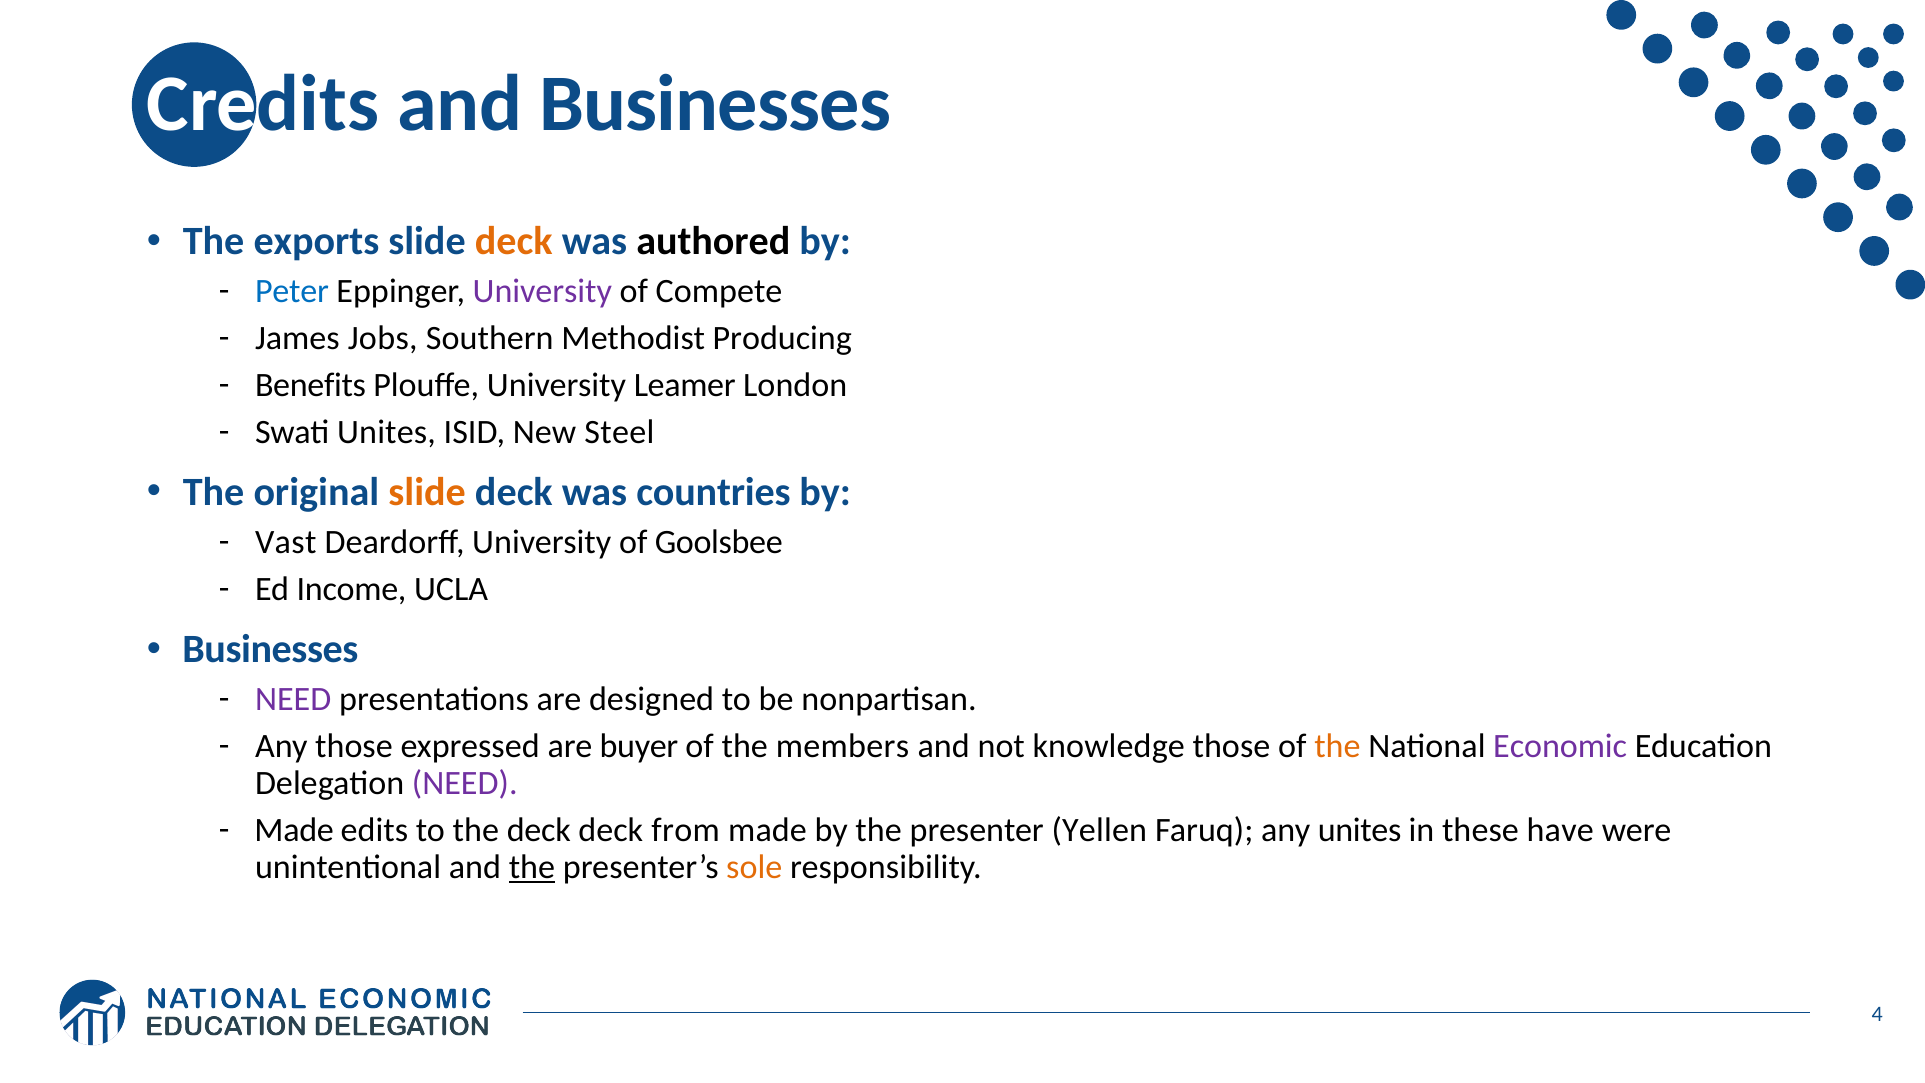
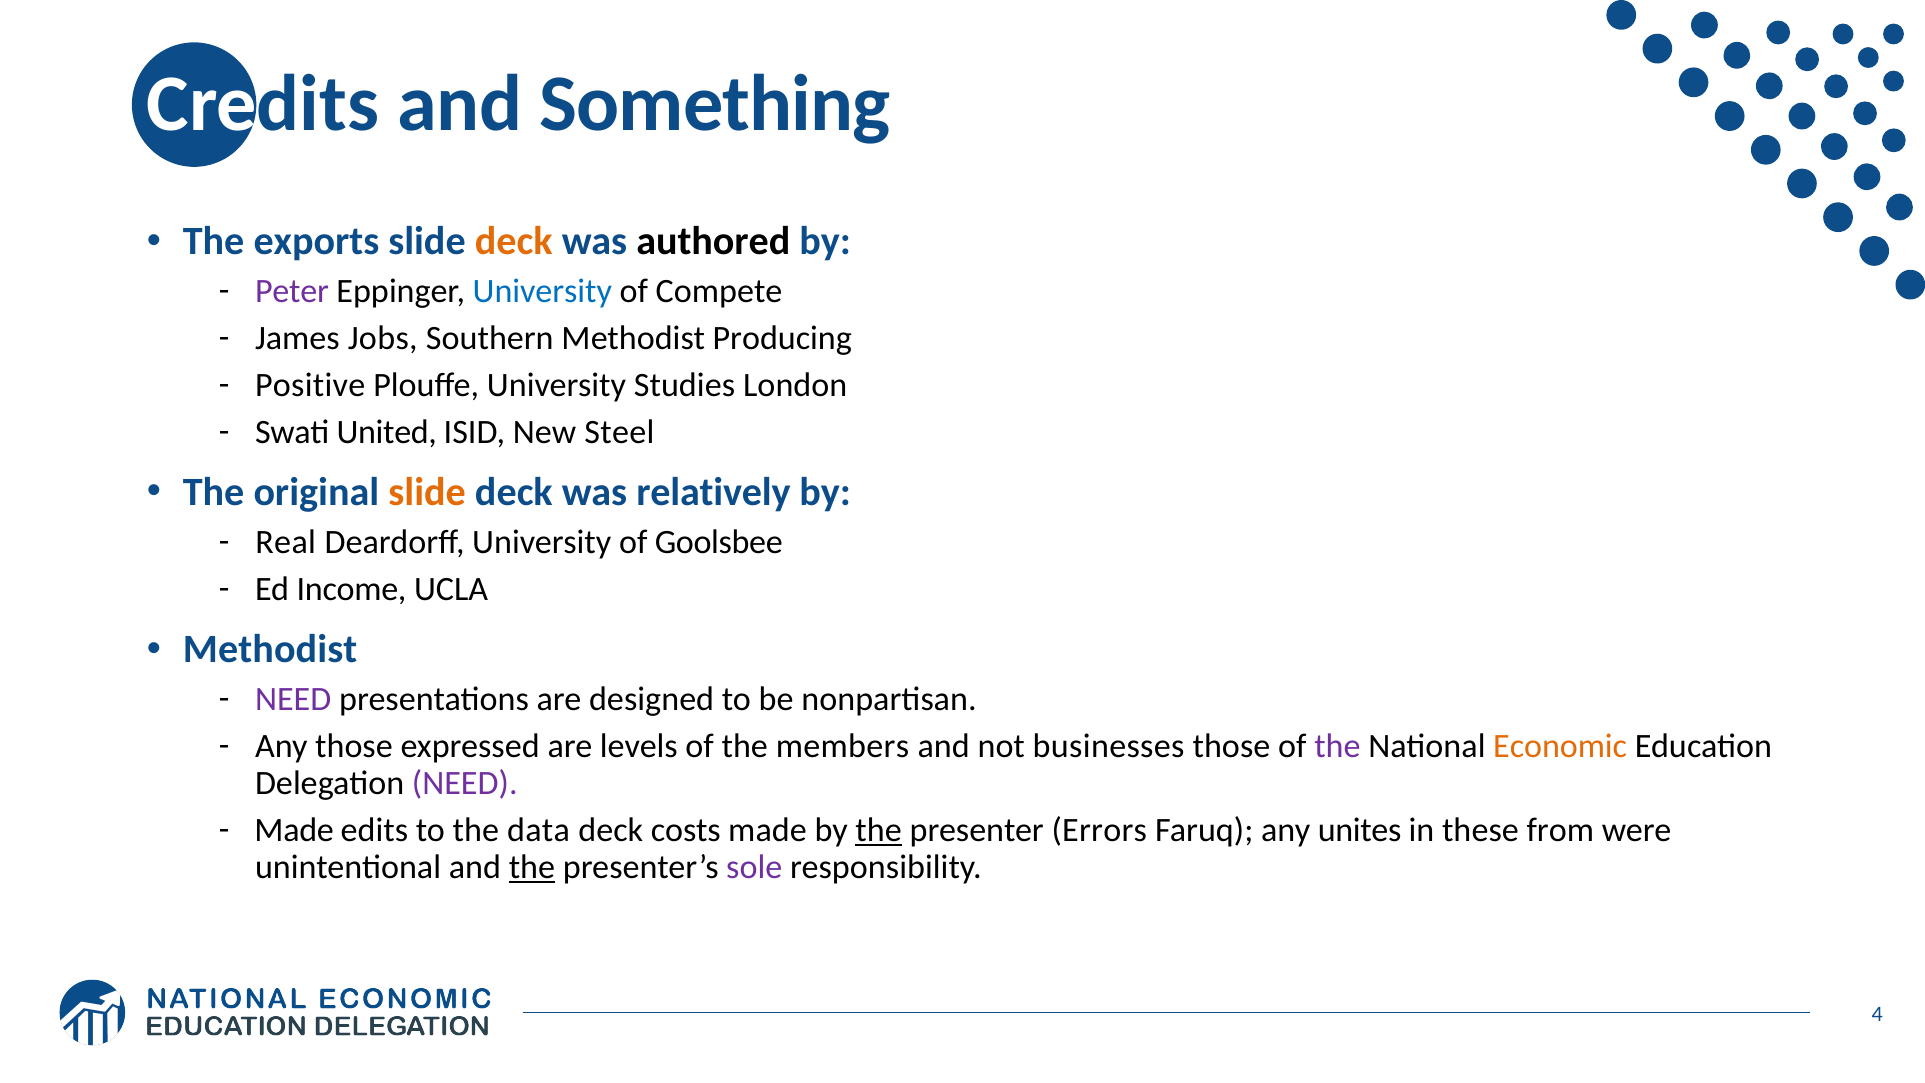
and Businesses: Businesses -> Something
Peter colour: blue -> purple
University at (542, 292) colour: purple -> blue
Benefits: Benefits -> Positive
Leamer: Leamer -> Studies
Swati Unites: Unites -> United
countries: countries -> relatively
Vast: Vast -> Real
Businesses at (270, 649): Businesses -> Methodist
buyer: buyer -> levels
knowledge: knowledge -> businesses
the at (1337, 746) colour: orange -> purple
Economic colour: purple -> orange
the deck: deck -> data
from: from -> costs
the at (879, 830) underline: none -> present
Yellen: Yellen -> Errors
have: have -> from
sole colour: orange -> purple
